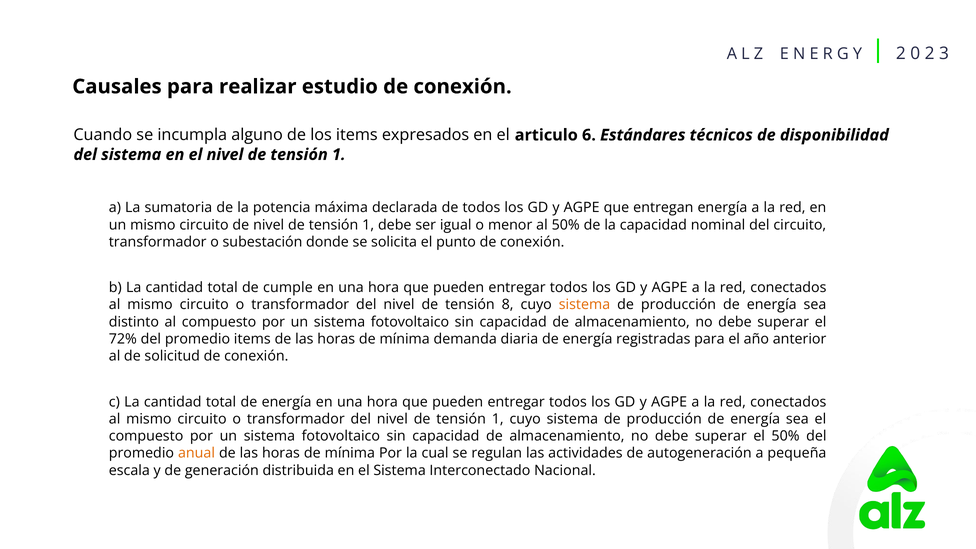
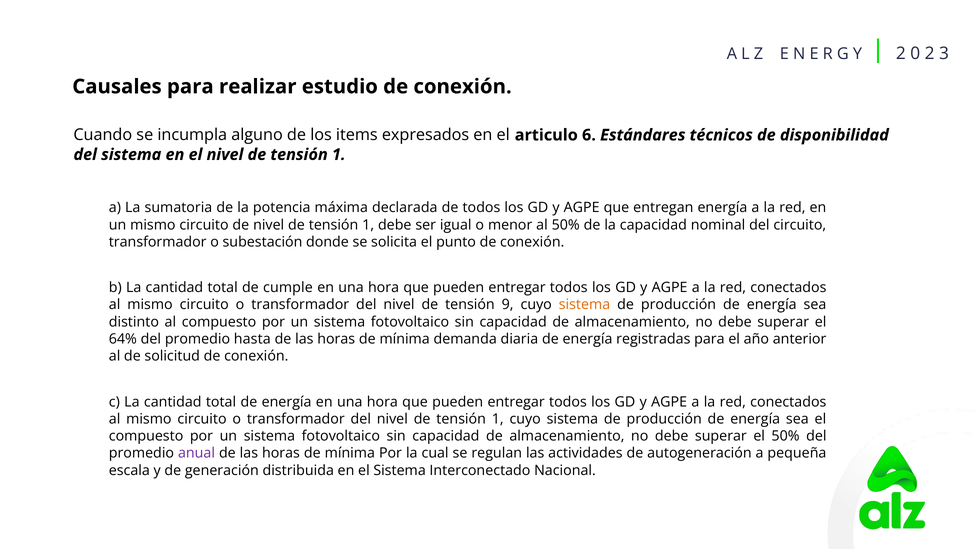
8: 8 -> 9
72%: 72% -> 64%
promedio items: items -> hasta
anual colour: orange -> purple
